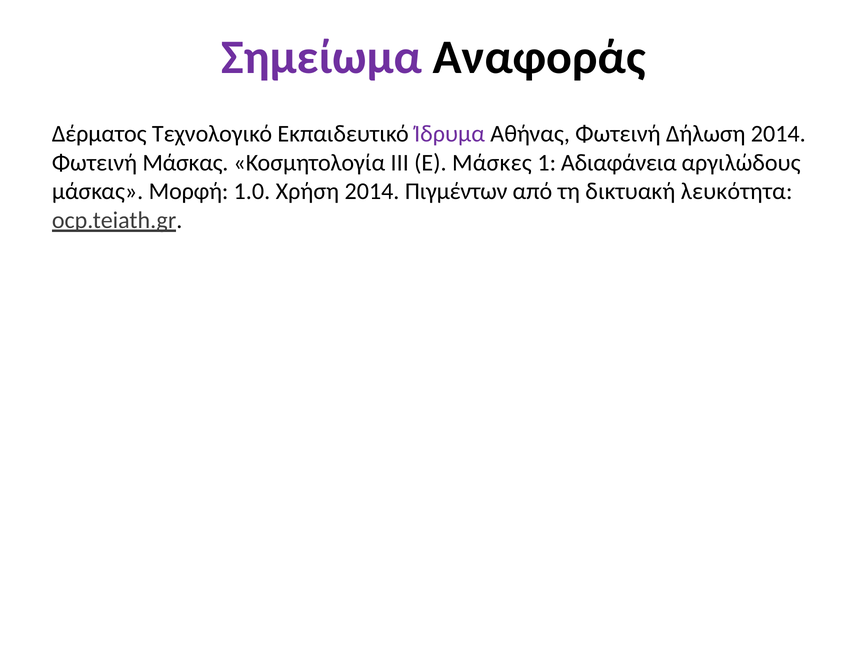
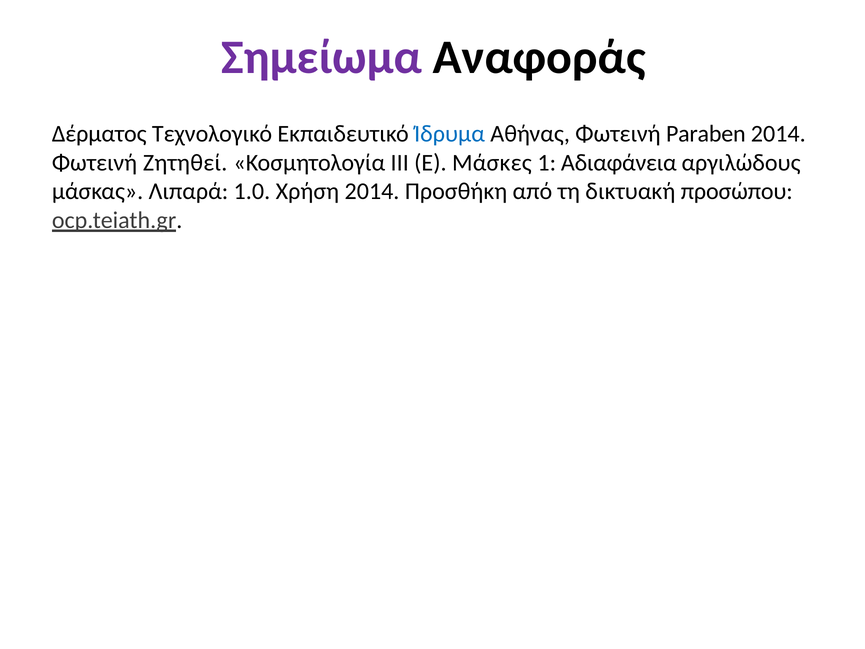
Ίδρυμα colour: purple -> blue
Δήλωση: Δήλωση -> Paraben
Φωτεινή Μάσκας: Μάσκας -> Ζητηθεί
Μορφή: Μορφή -> Λιπαρά
Πιγμέντων: Πιγμέντων -> Προσθήκη
λευκότητα: λευκότητα -> προσώπου
